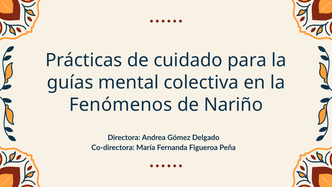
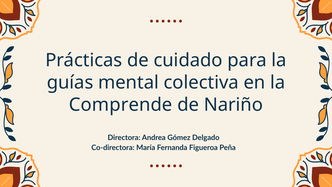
Fenómenos: Fenómenos -> Comprende
